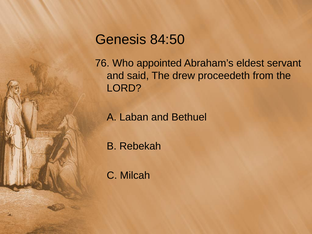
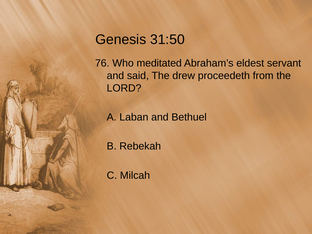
84:50: 84:50 -> 31:50
appointed: appointed -> meditated
